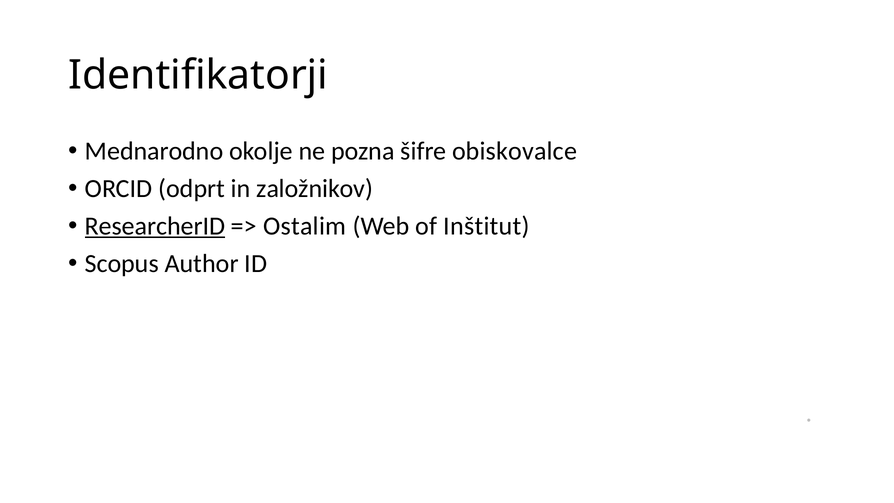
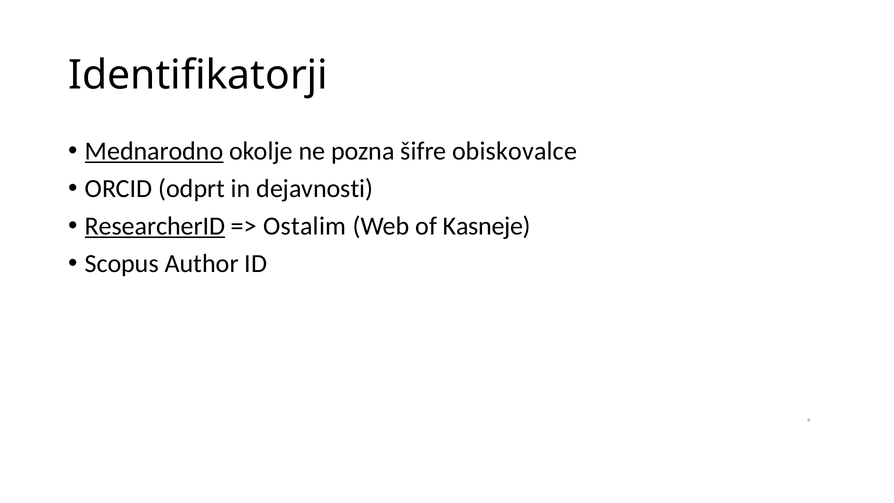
Mednarodno underline: none -> present
založnikov: založnikov -> dejavnosti
Inštitut: Inštitut -> Kasneje
